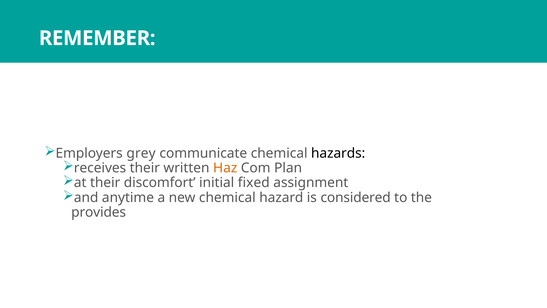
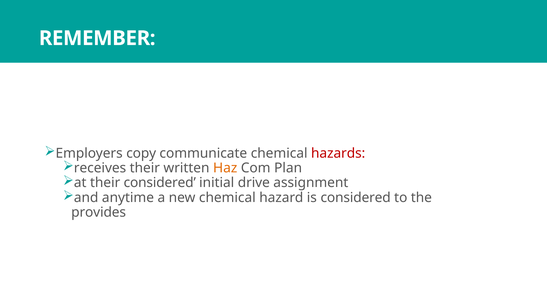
grey: grey -> copy
hazards colour: black -> red
their discomfort: discomfort -> considered
fixed: fixed -> drive
